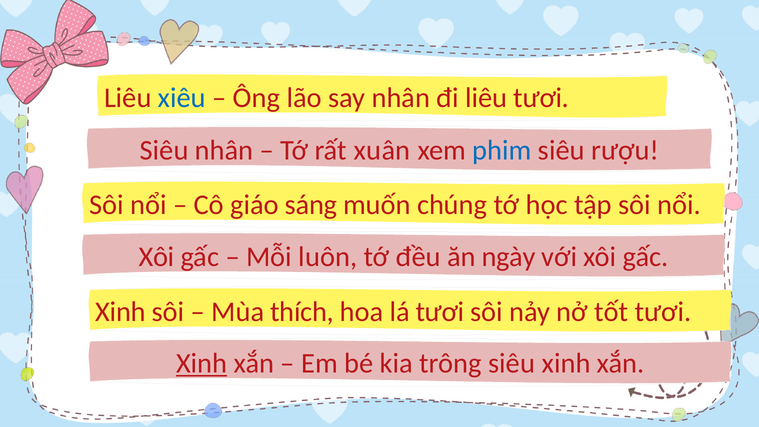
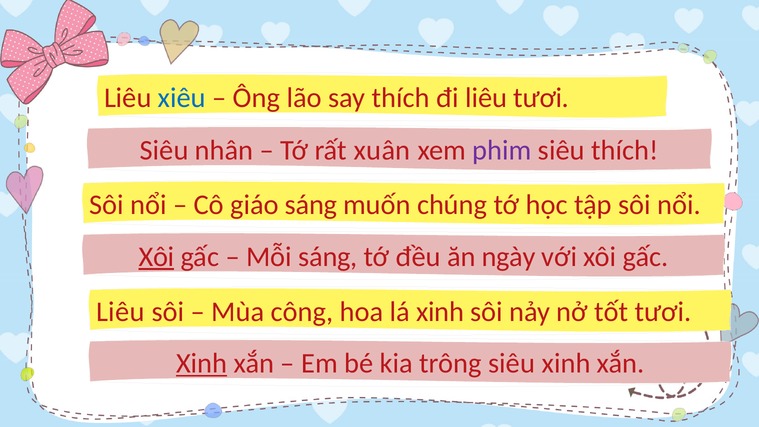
say nhân: nhân -> thích
phim colour: blue -> purple
siêu rượu: rượu -> thích
Xôi at (156, 257) underline: none -> present
Mỗi luôn: luôn -> sáng
Xinh at (121, 312): Xinh -> Liêu
thích: thích -> công
lá tươi: tươi -> xinh
